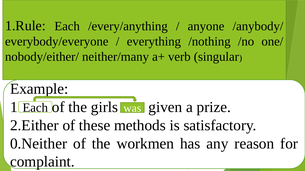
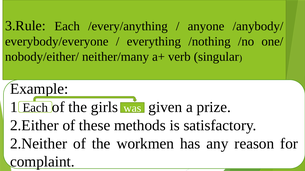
1.Rule: 1.Rule -> 3.Rule
0.Neither: 0.Neither -> 2.Neither
